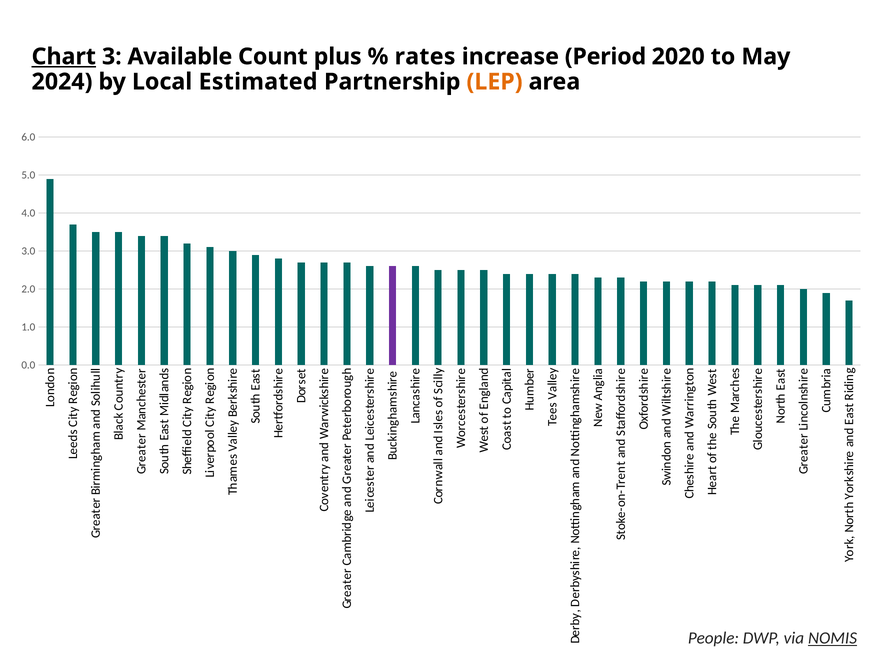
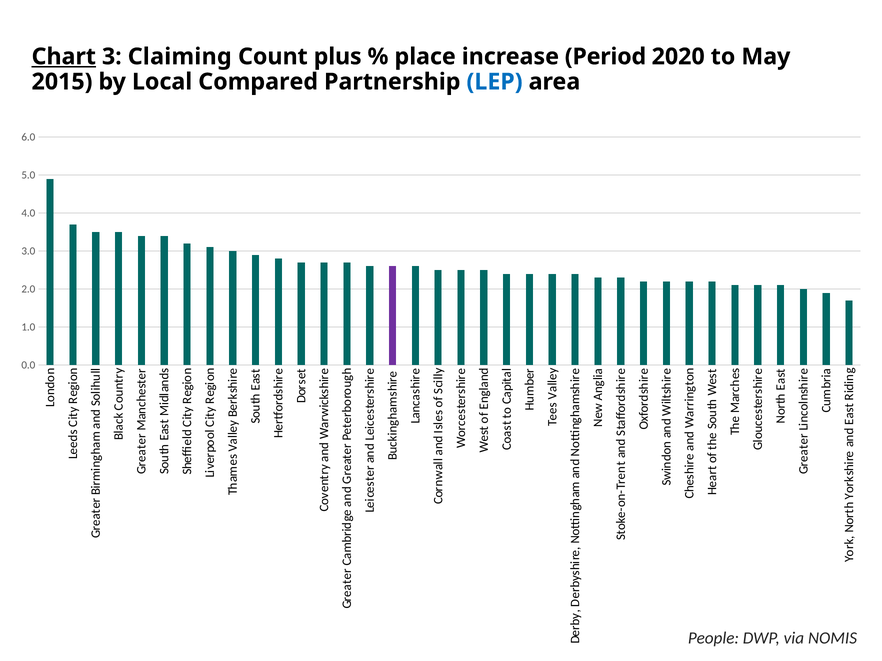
Available: Available -> Claiming
rates: rates -> place
2024: 2024 -> 2015
Estimated: Estimated -> Compared
LEP colour: orange -> blue
NOMIS underline: present -> none
